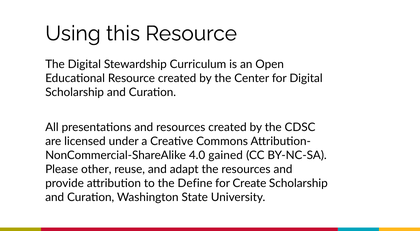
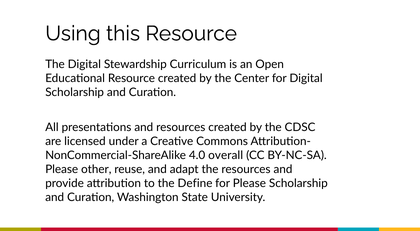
gained: gained -> overall
for Create: Create -> Please
